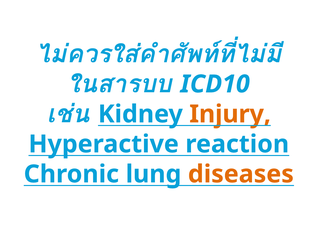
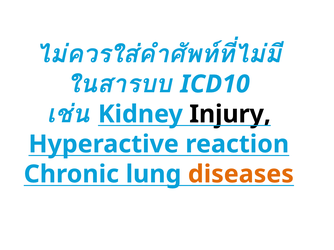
Injury colour: orange -> black
